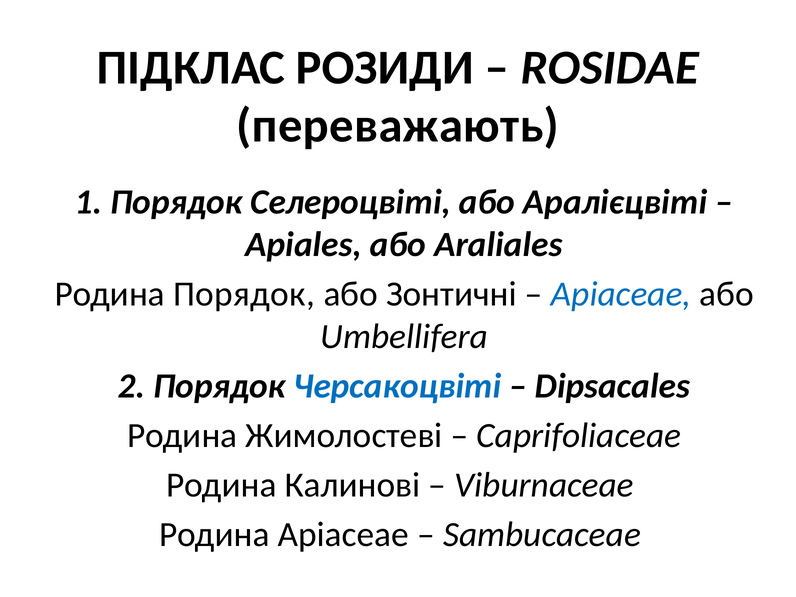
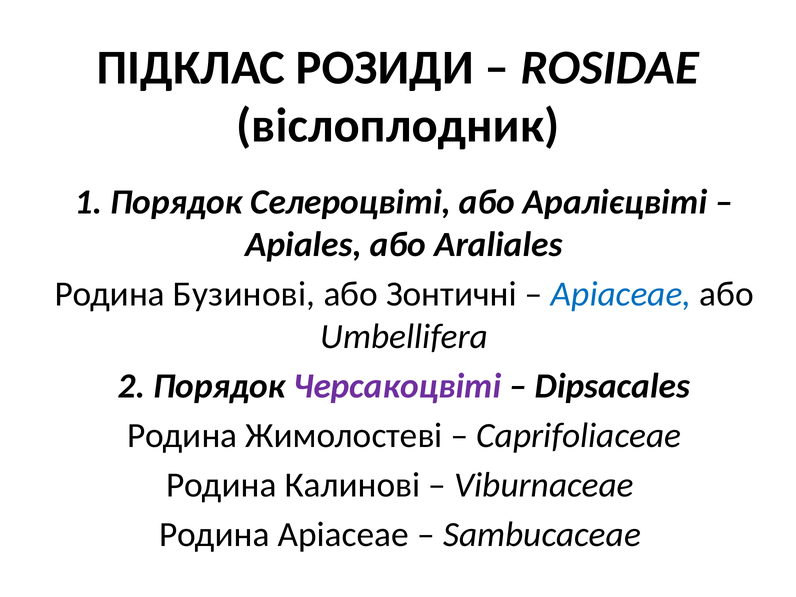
переважають: переважають -> віслоплодник
Родина Порядок: Порядок -> Бузинові
Черсакоцвіті colour: blue -> purple
